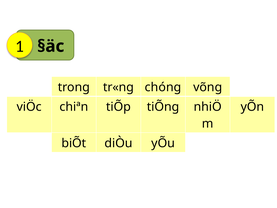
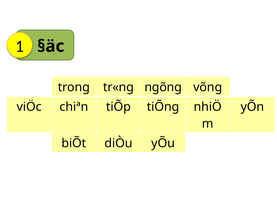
chóng: chóng -> ngõng
